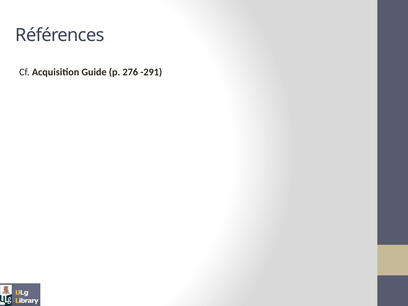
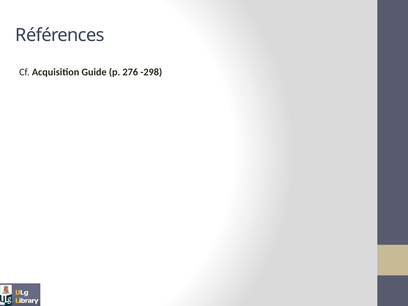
-291: -291 -> -298
